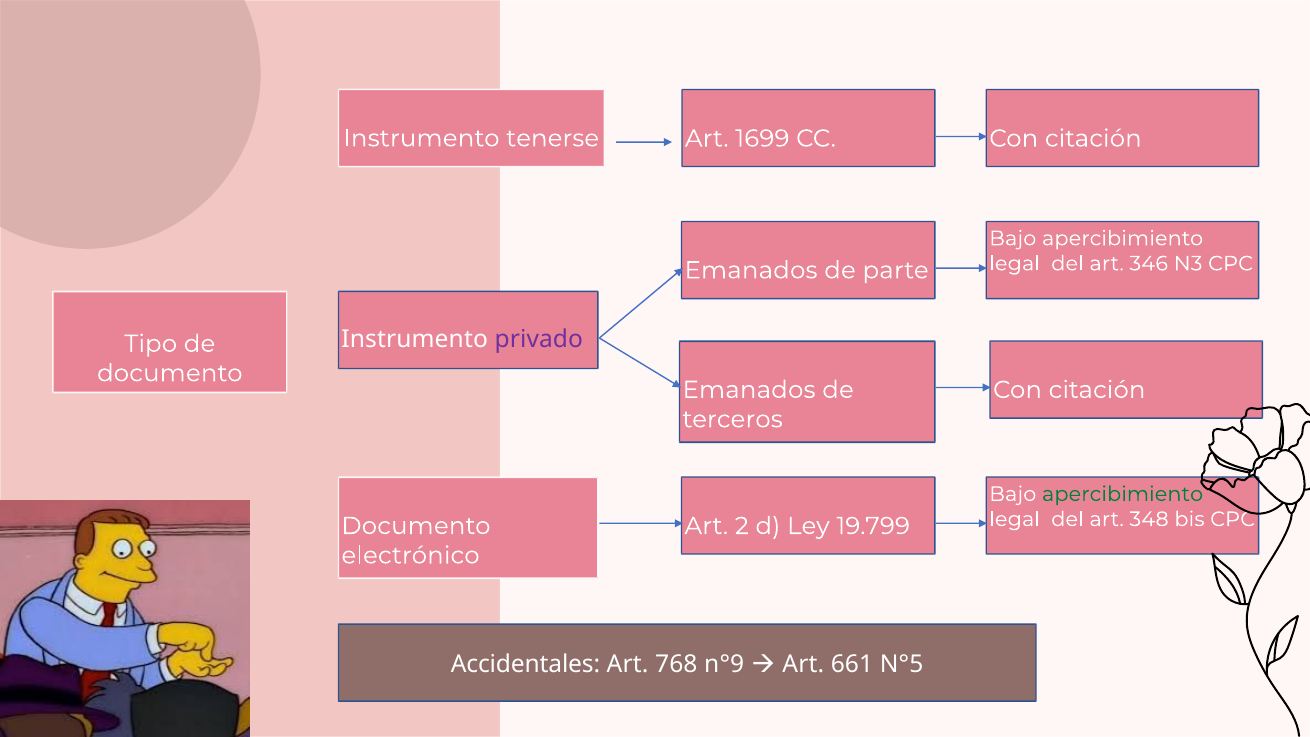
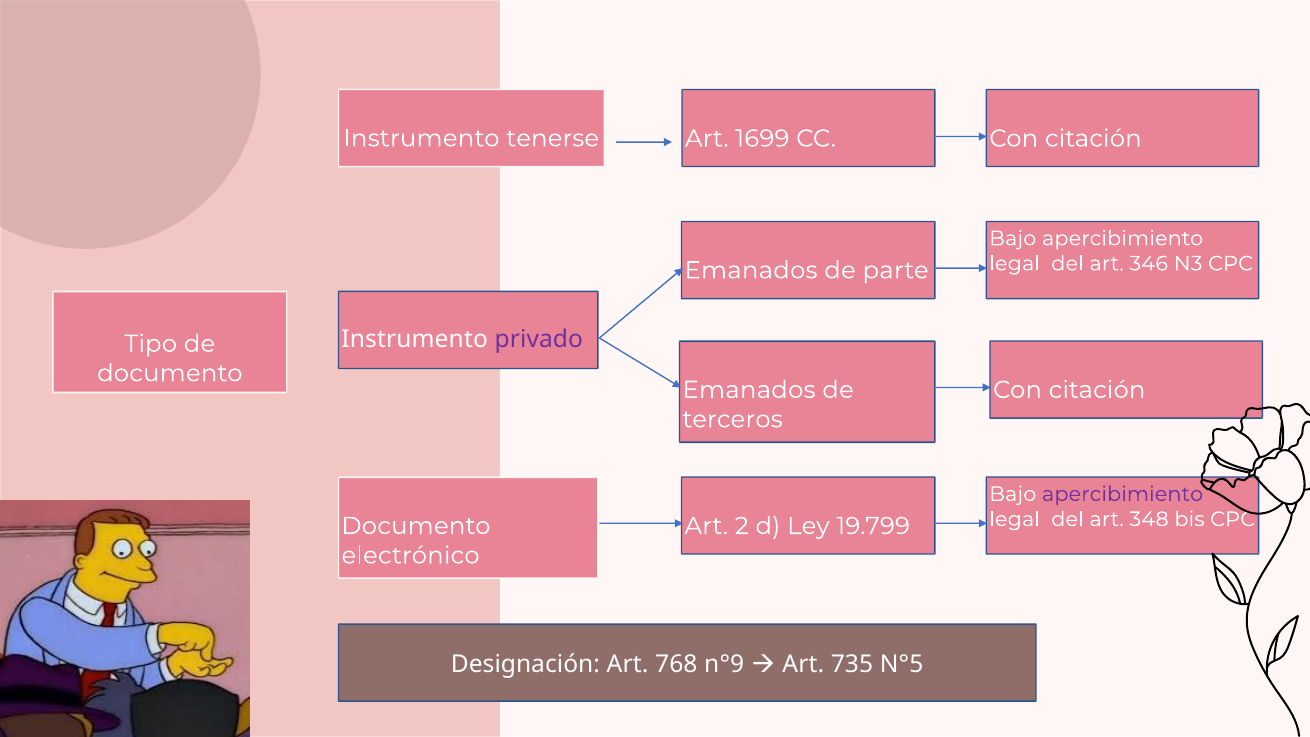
apercibimiento at (1123, 494) colour: green -> purple
Accidentales: Accidentales -> Designación
661: 661 -> 735
